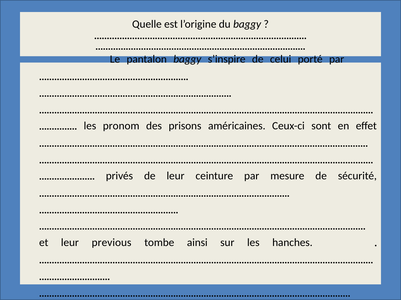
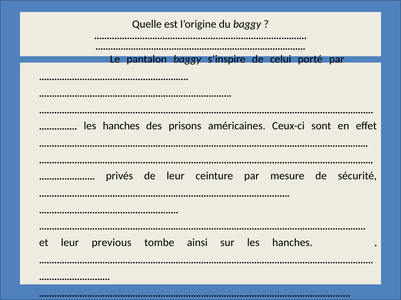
pronom at (121, 126): pronom -> hanches
